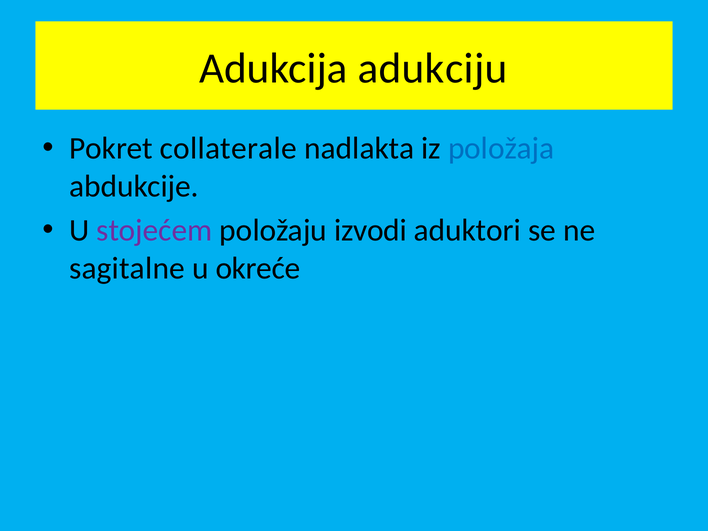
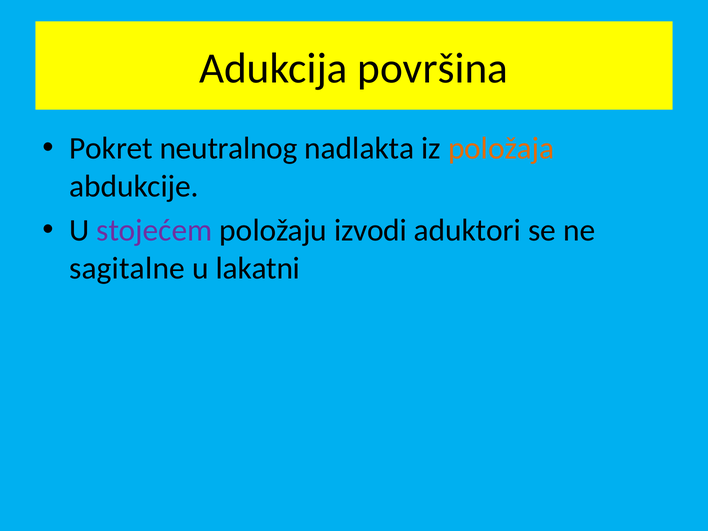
adukciju: adukciju -> površina
collaterale: collaterale -> neutralnog
položaja colour: blue -> orange
okreće: okreće -> lakatni
